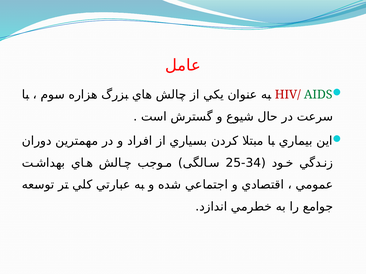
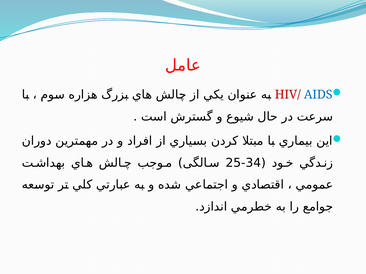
AIDS colour: green -> blue
